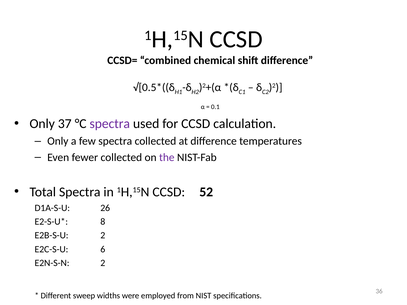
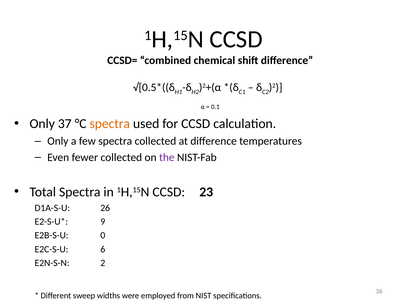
spectra at (110, 124) colour: purple -> orange
52: 52 -> 23
8: 8 -> 9
E2B-S-U 2: 2 -> 0
